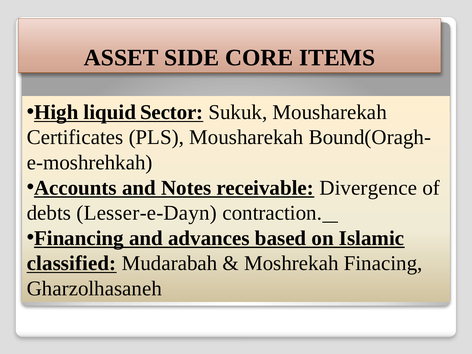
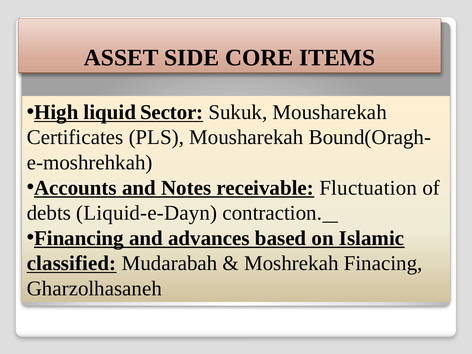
Divergence: Divergence -> Fluctuation
Lesser-e-Dayn: Lesser-e-Dayn -> Liquid-e-Dayn
